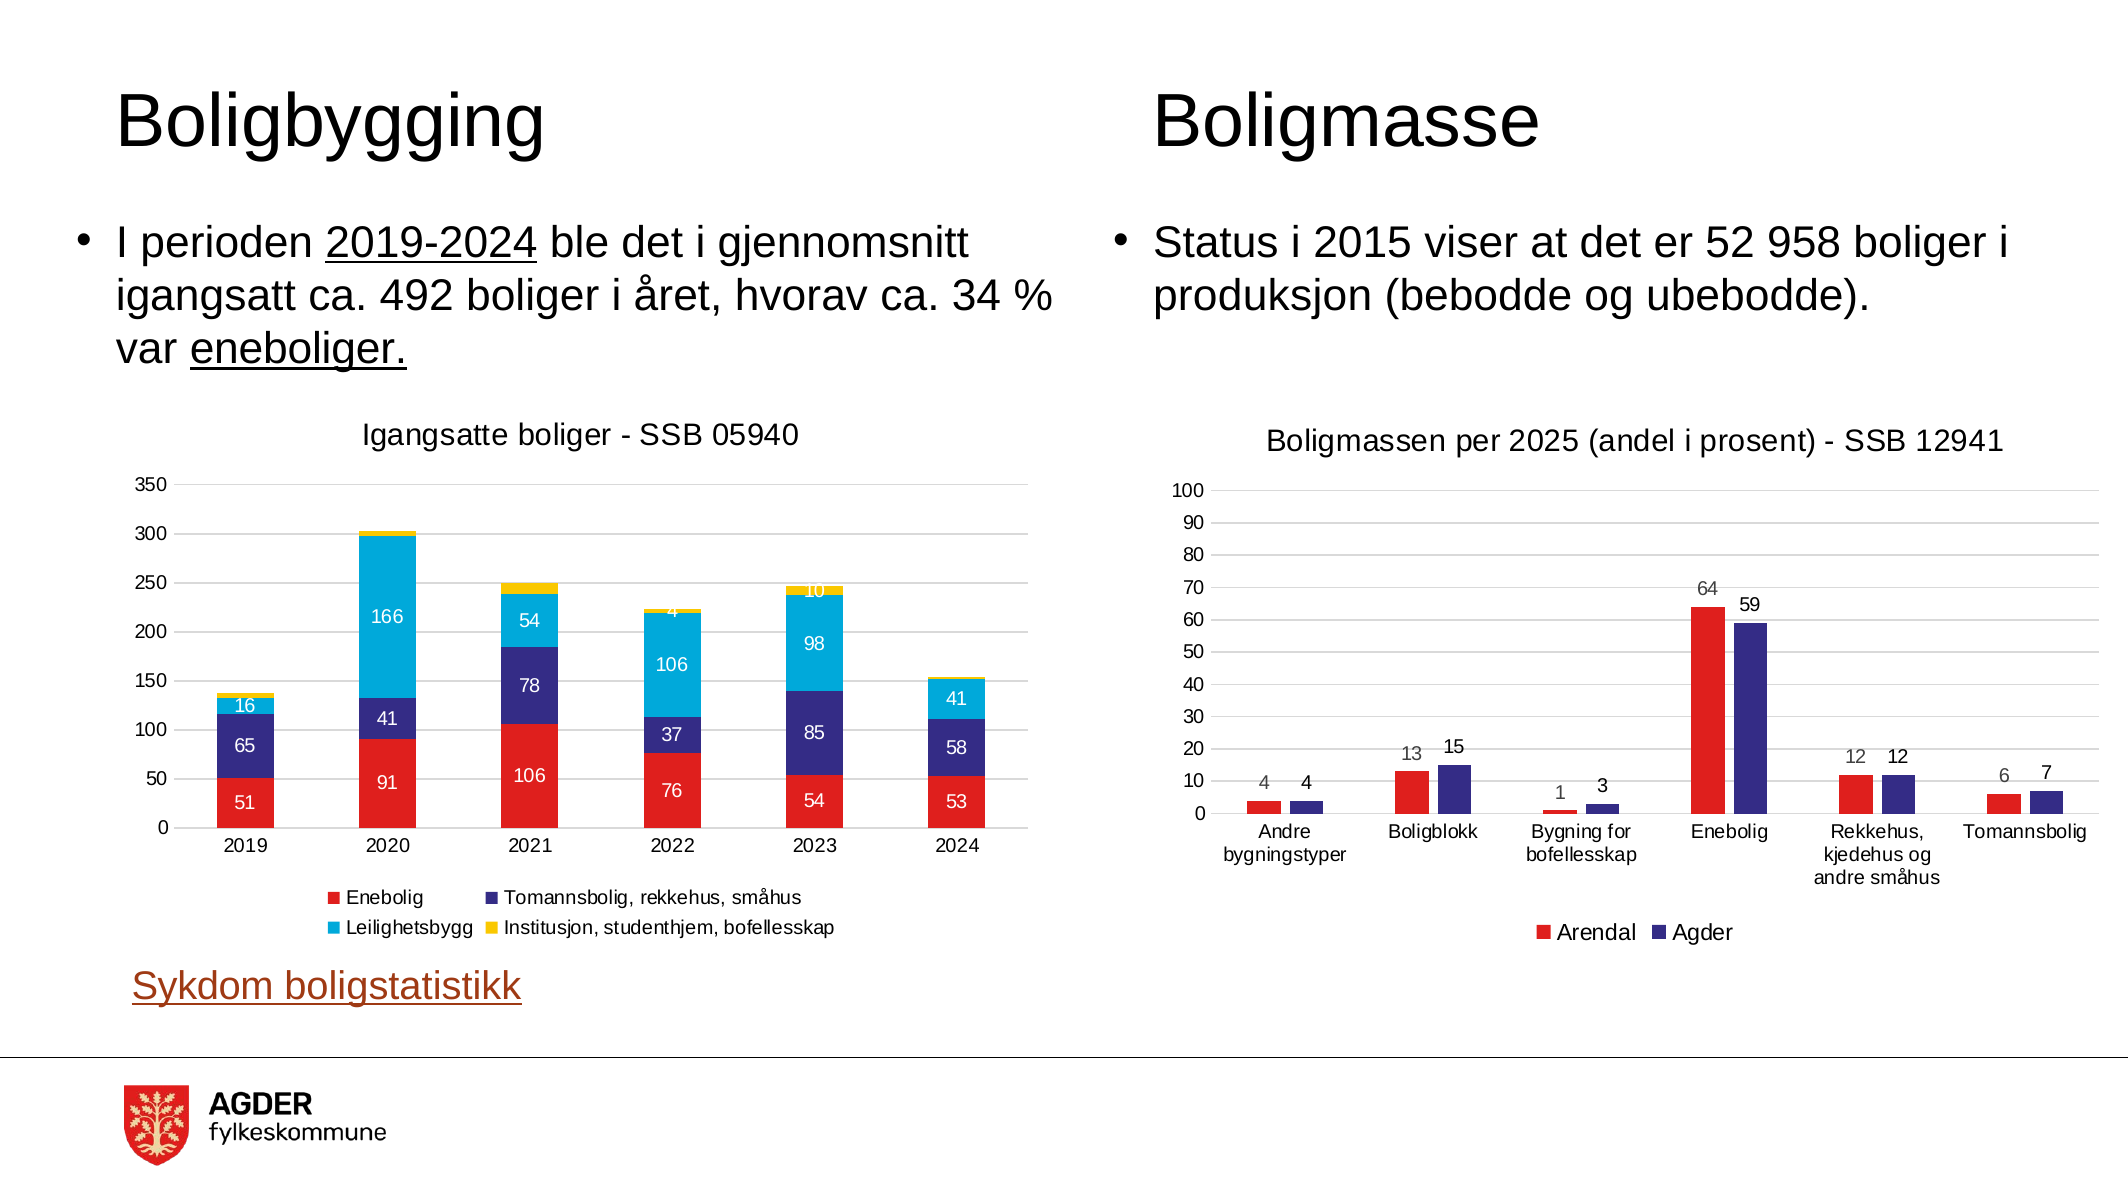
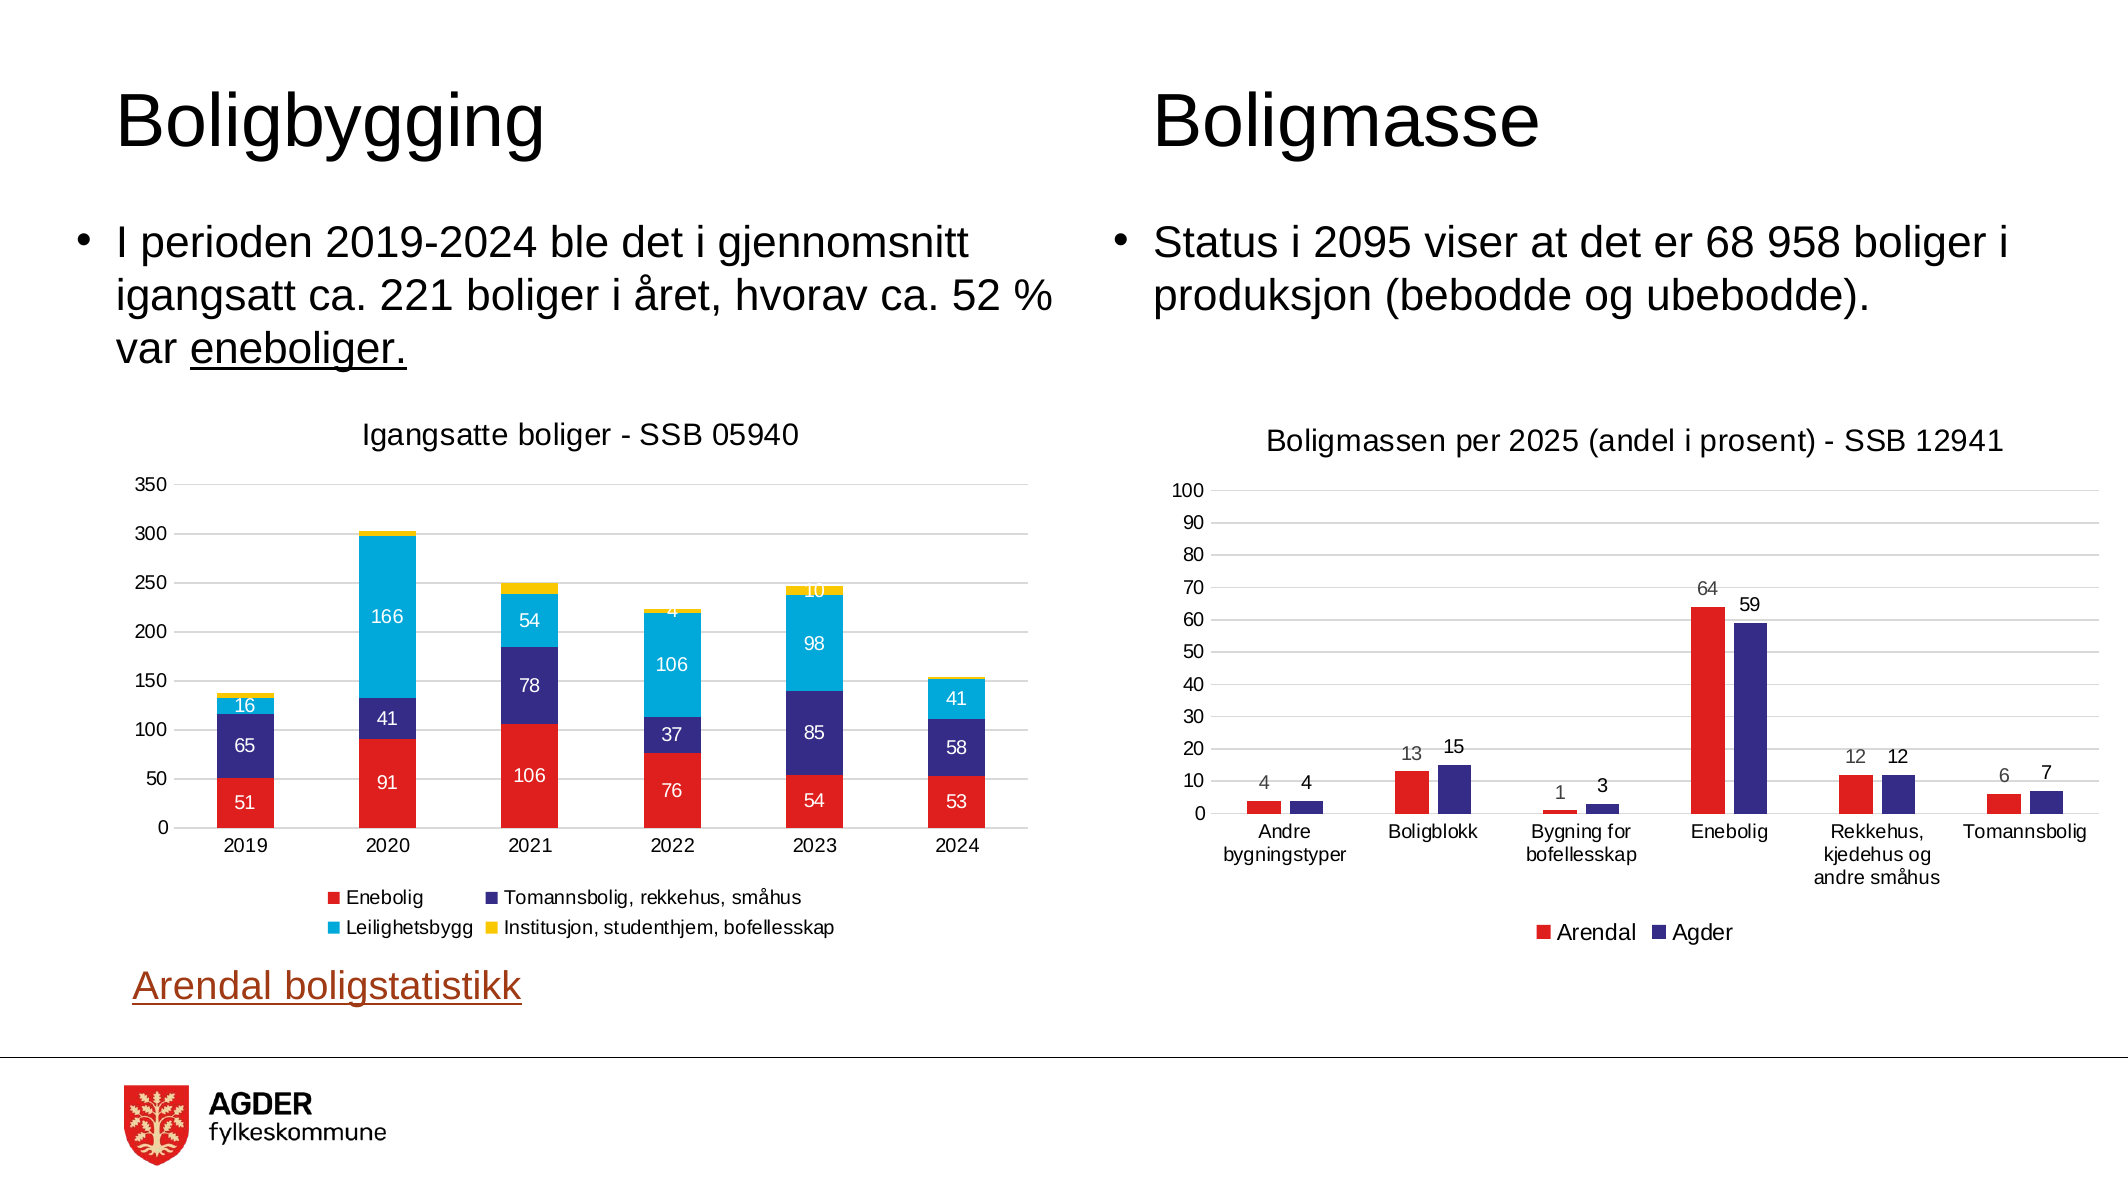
2019-2024 underline: present -> none
2015: 2015 -> 2095
52: 52 -> 68
492: 492 -> 221
34: 34 -> 52
Sykdom at (203, 986): Sykdom -> Arendal
